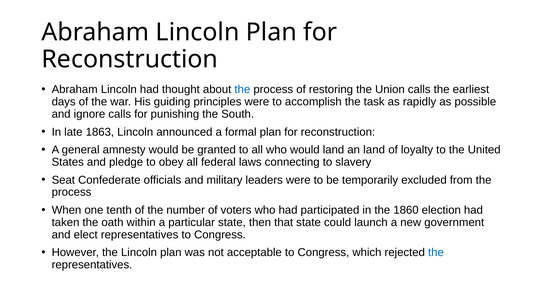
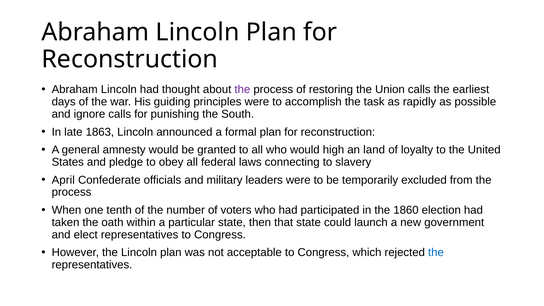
the at (242, 90) colour: blue -> purple
would land: land -> high
Seat: Seat -> April
